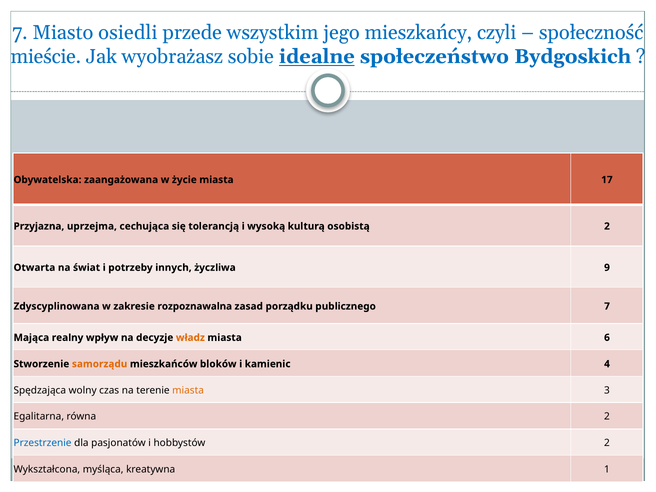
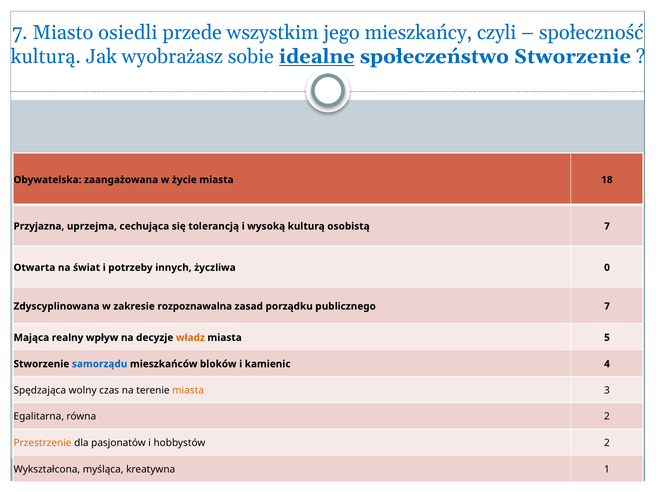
mieście at (46, 56): mieście -> kulturą
społeczeństwo Bydgoskich: Bydgoskich -> Stworzenie
17: 17 -> 18
osobistą 2: 2 -> 7
9: 9 -> 0
6: 6 -> 5
samorządu colour: orange -> blue
Przestrzenie colour: blue -> orange
